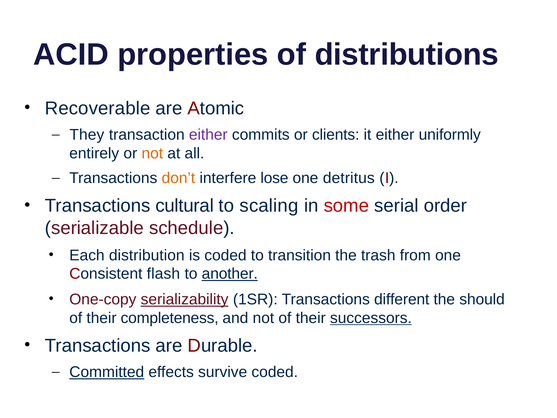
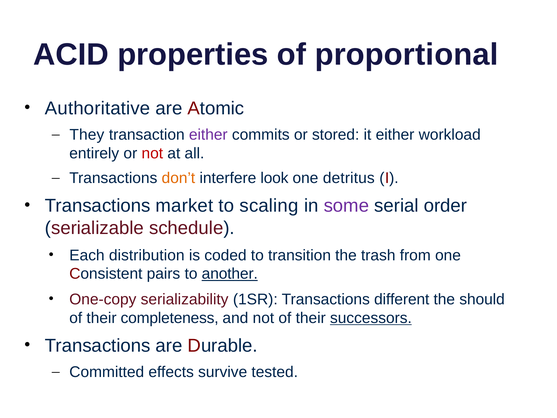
distributions: distributions -> proportional
Recoverable: Recoverable -> Authoritative
clients: clients -> stored
uniformly: uniformly -> workload
not at (152, 153) colour: orange -> red
lose: lose -> look
cultural: cultural -> market
some colour: red -> purple
flash: flash -> pairs
serializability underline: present -> none
Committed underline: present -> none
survive coded: coded -> tested
